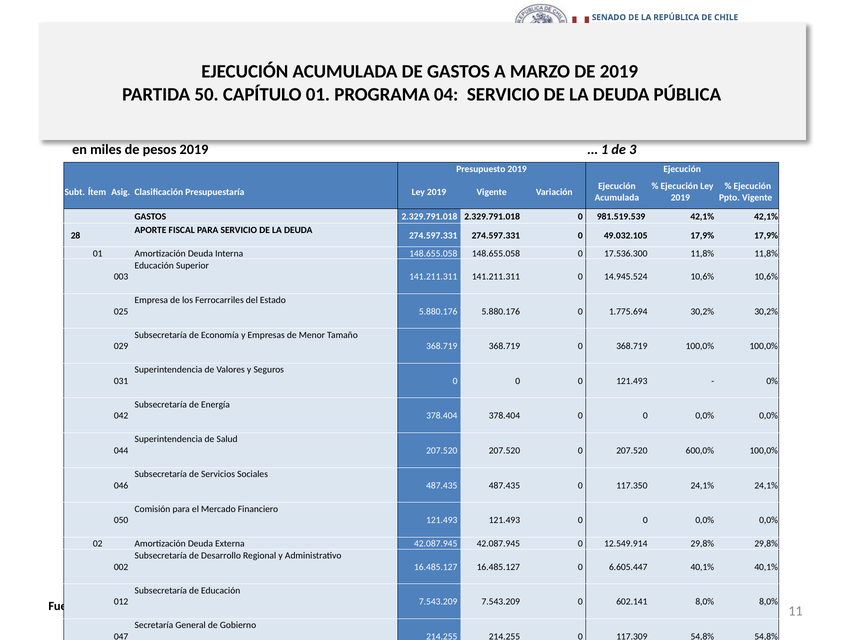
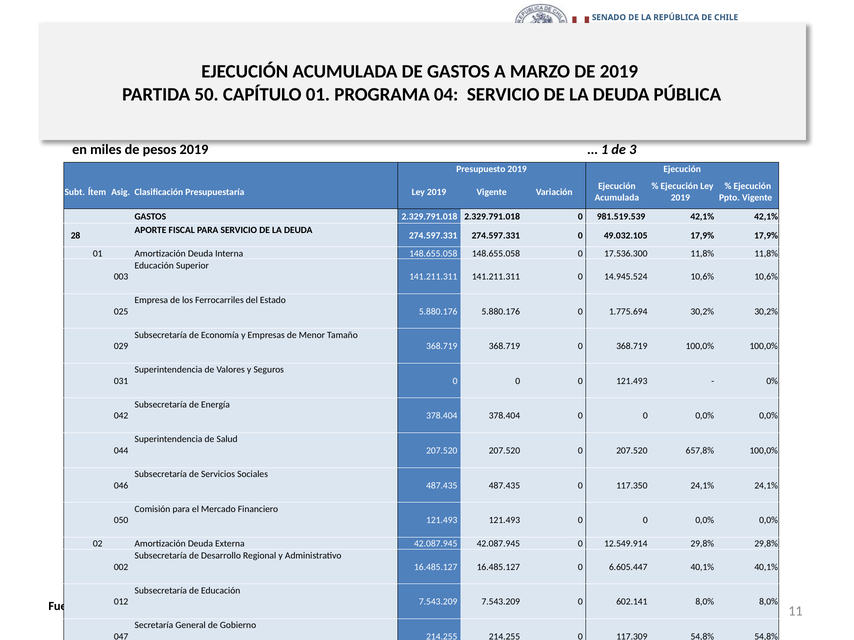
600,0%: 600,0% -> 657,8%
